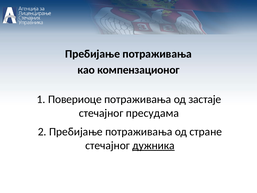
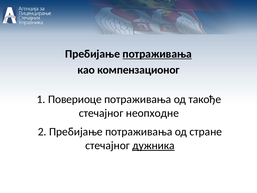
потраживања at (157, 54) underline: none -> present
застаје: застаје -> такође
пресудама: пресудама -> неопходне
